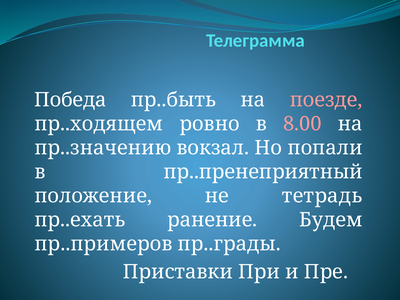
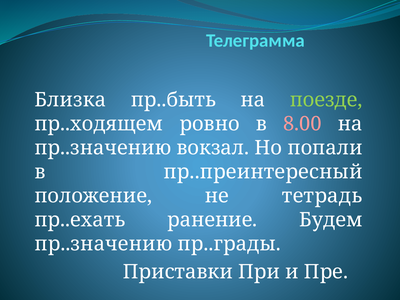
Победа: Победа -> Близка
поезде colour: pink -> light green
пр..пренеприятный: пр..пренеприятный -> пр..преинтересный
пр..примеров at (103, 244): пр..примеров -> пр..значению
